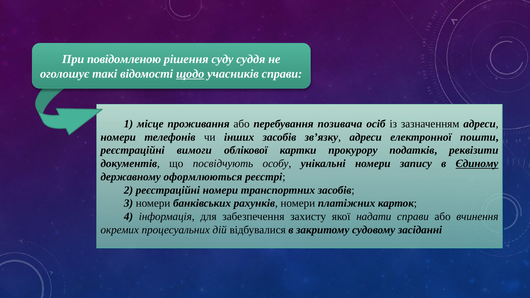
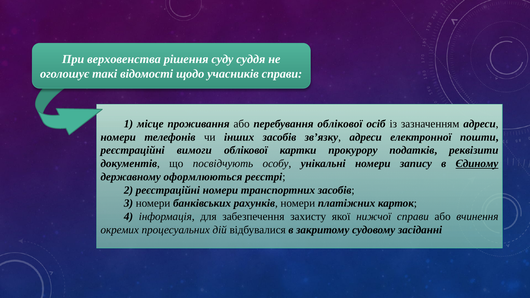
повідомленою: повідомленою -> верховенства
щодо underline: present -> none
перебування позивача: позивача -> облікової
надати: надати -> нижчої
